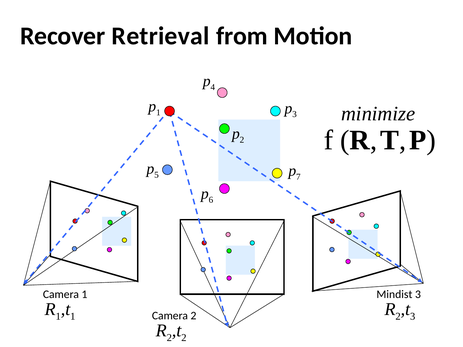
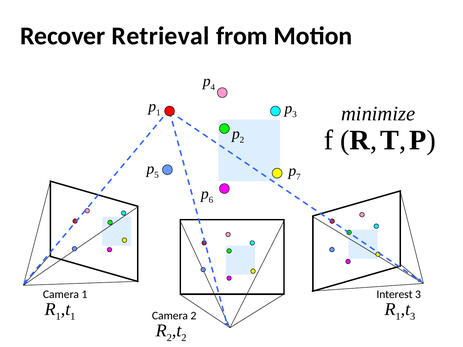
Mindist: Mindist -> Interest
2 at (398, 317): 2 -> 1
